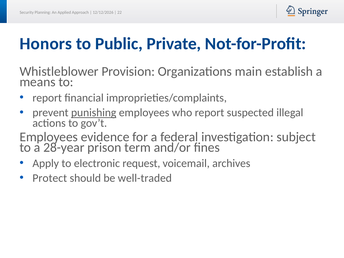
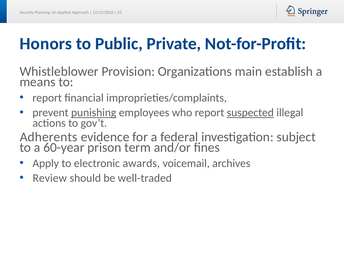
suspected underline: none -> present
Employees at (49, 137): Employees -> Adherents
28-year: 28-year -> 60-year
request: request -> awards
Protect: Protect -> Review
